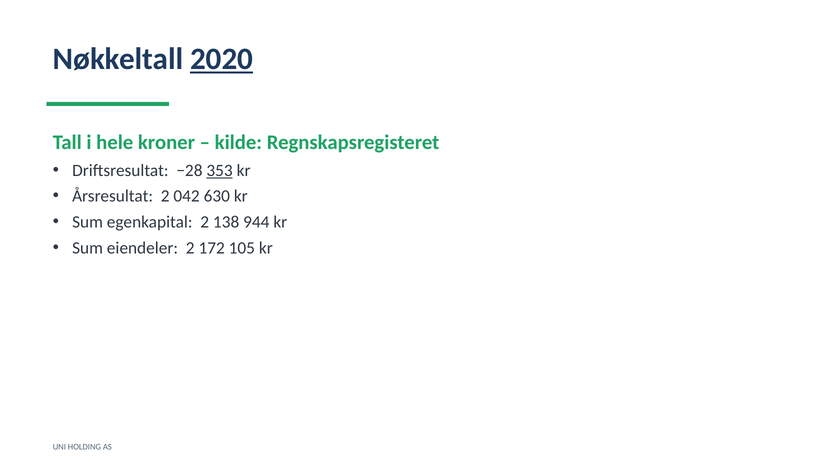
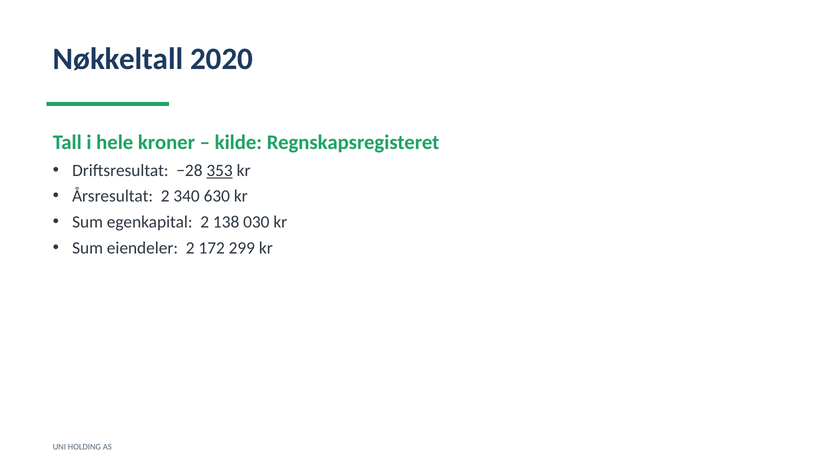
2020 underline: present -> none
042: 042 -> 340
944: 944 -> 030
105: 105 -> 299
